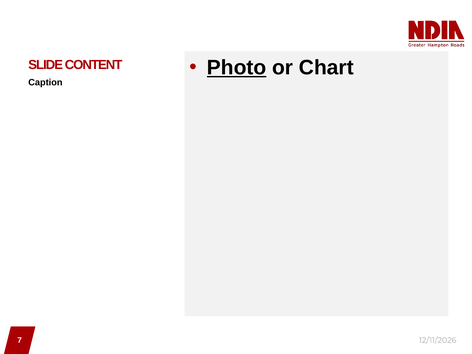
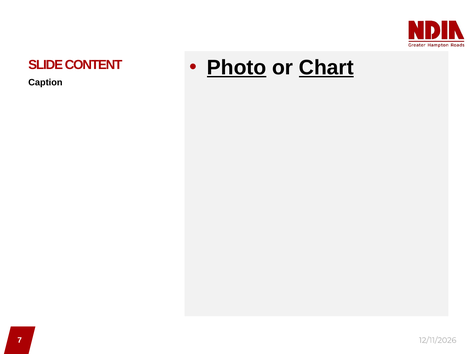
Chart underline: none -> present
